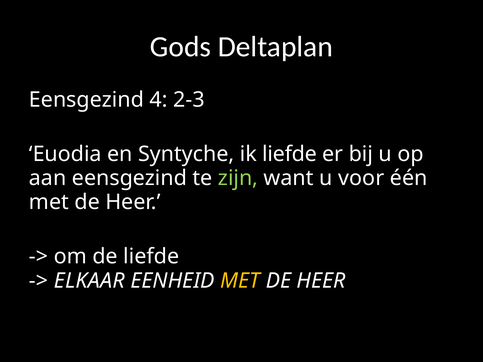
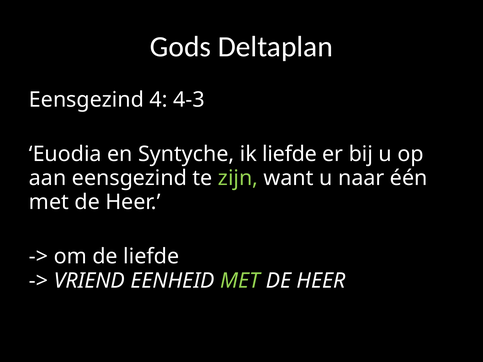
2-3: 2-3 -> 4-3
voor: voor -> naar
ELKAAR: ELKAAR -> VRIEND
MET at (240, 281) colour: yellow -> light green
